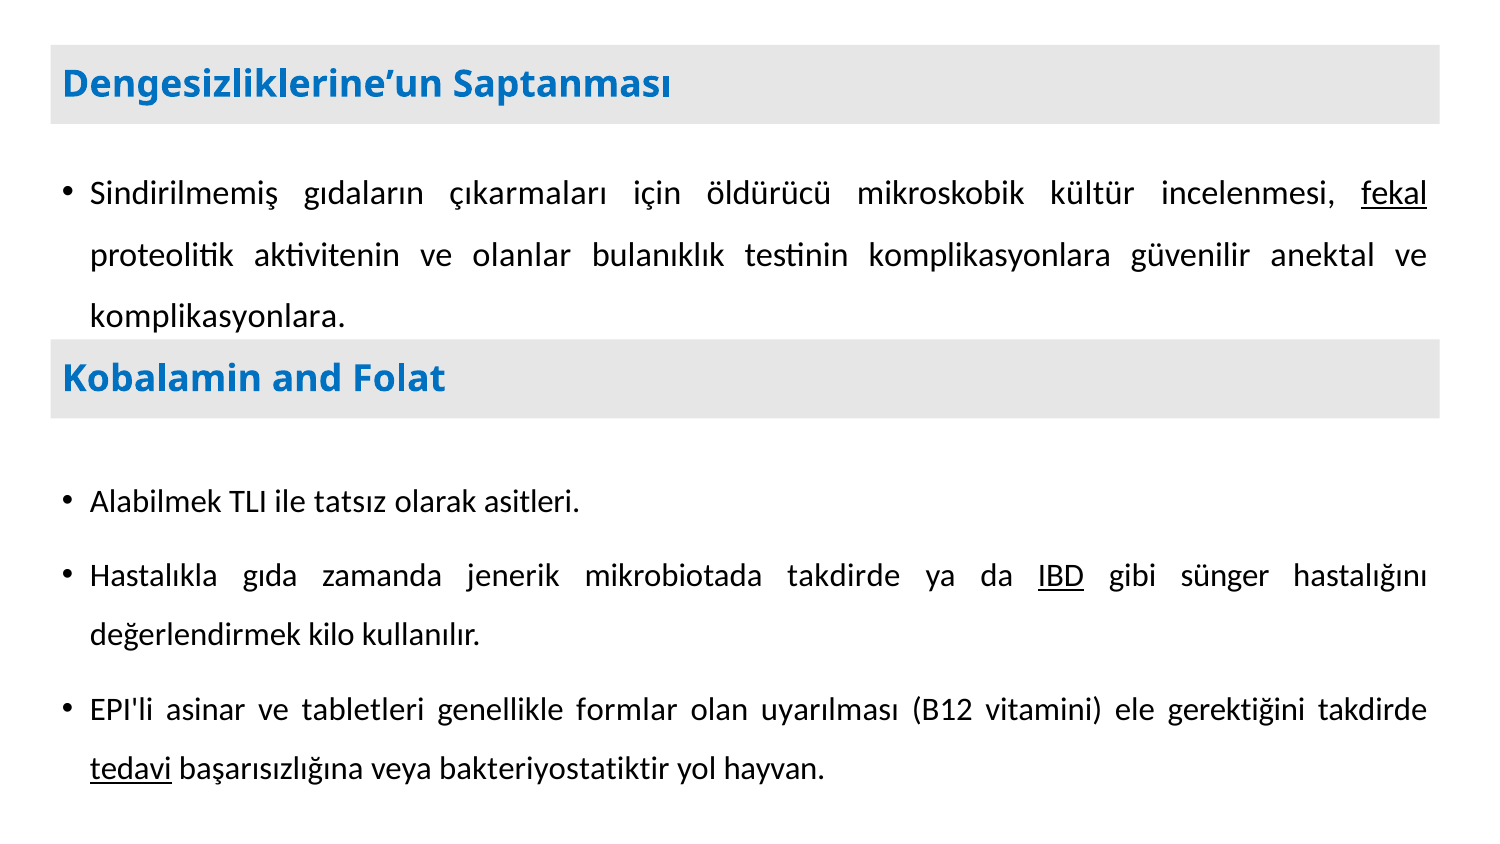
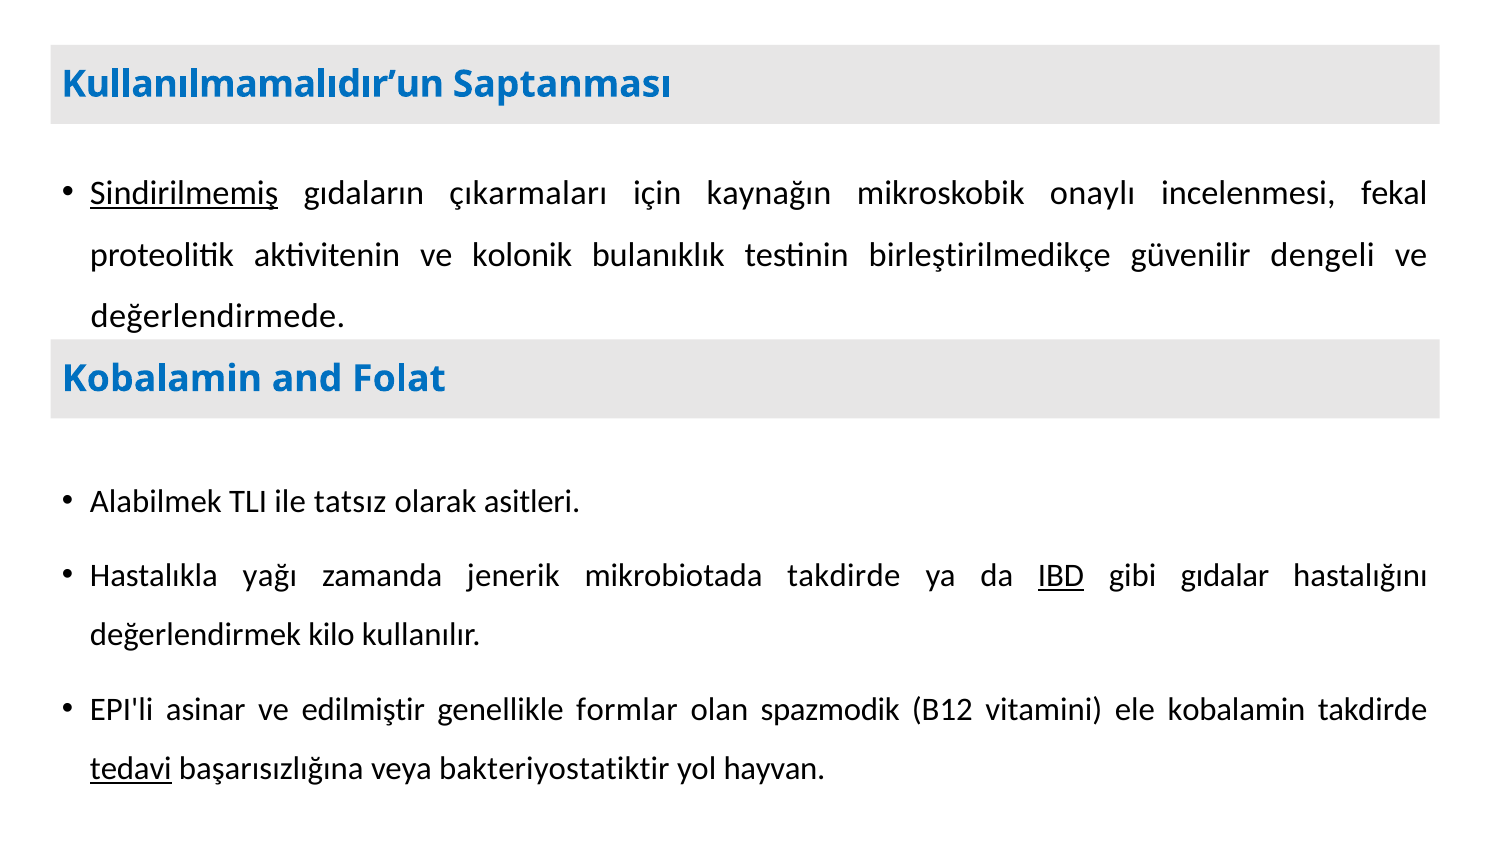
Dengesizliklerine’un: Dengesizliklerine’un -> Kullanılmamalıdır’un
Sindirilmemiş underline: none -> present
öldürücü: öldürücü -> kaynağın
kültür: kültür -> onaylı
fekal underline: present -> none
olanlar: olanlar -> kolonik
testinin komplikasyonlara: komplikasyonlara -> birleştirilmedikçe
anektal: anektal -> dengeli
komplikasyonlara at (218, 316): komplikasyonlara -> değerlendirmede
gıda: gıda -> yağı
sünger: sünger -> gıdalar
tabletleri: tabletleri -> edilmiştir
uyarılması: uyarılması -> spazmodik
ele gerektiğini: gerektiğini -> kobalamin
